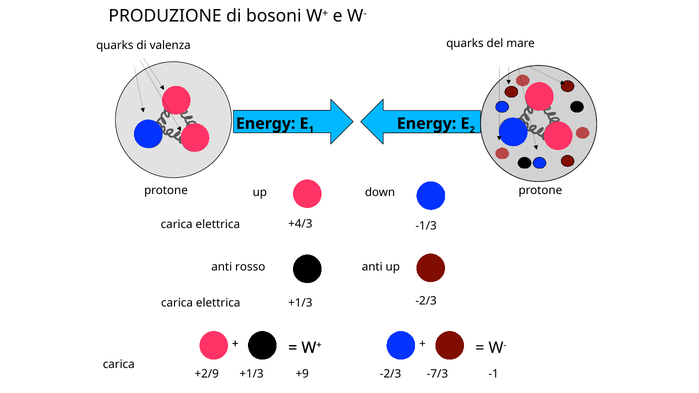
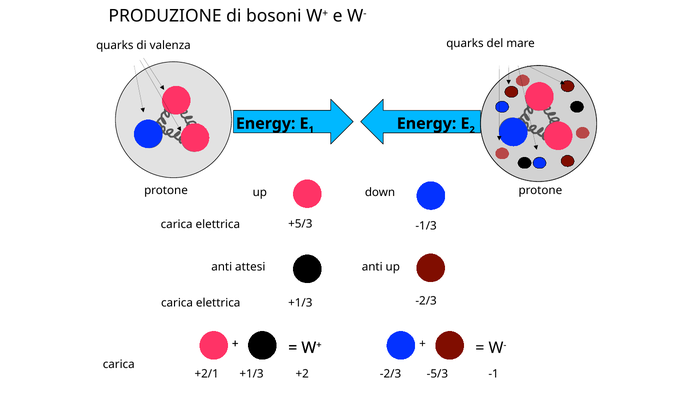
+4/3: +4/3 -> +5/3
rosso: rosso -> attesi
+2/9: +2/9 -> +2/1
+9: +9 -> +2
-7/3: -7/3 -> -5/3
